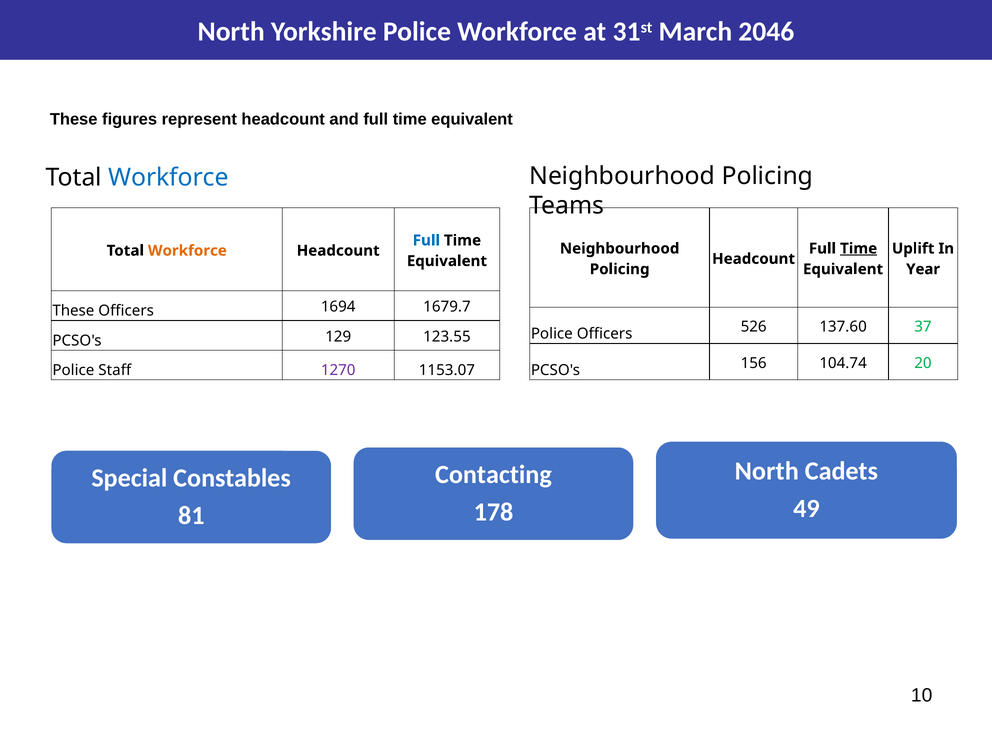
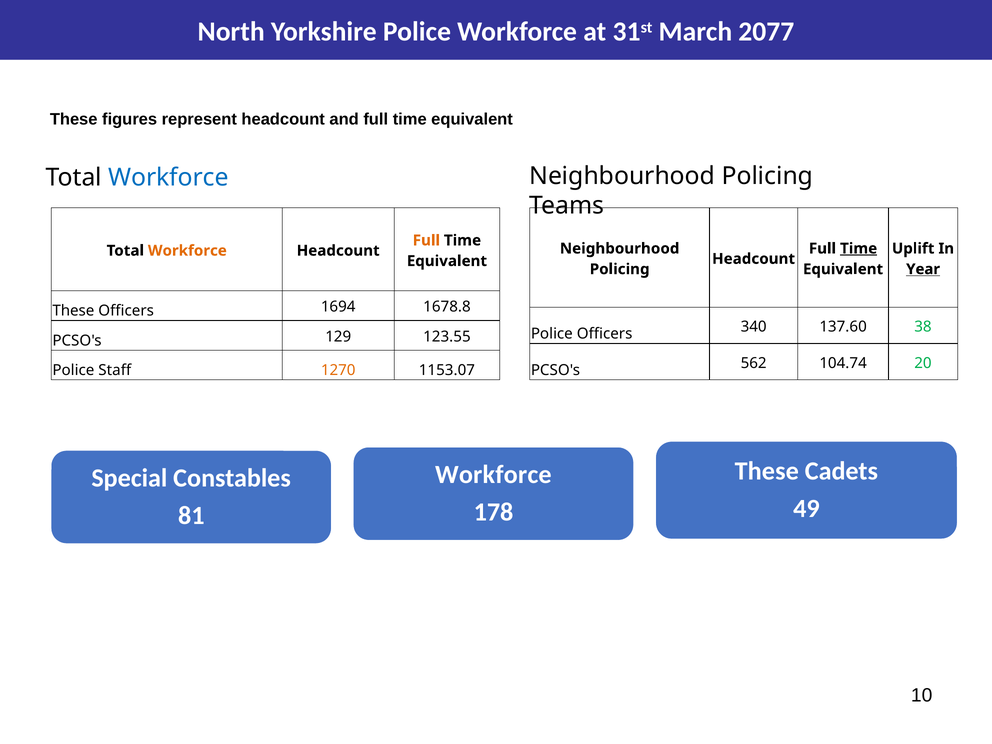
2046: 2046 -> 2077
Full at (426, 240) colour: blue -> orange
Year underline: none -> present
1679.7: 1679.7 -> 1678.8
526: 526 -> 340
37: 37 -> 38
1270 colour: purple -> orange
156: 156 -> 562
North at (767, 471): North -> These
Contacting at (493, 475): Contacting -> Workforce
